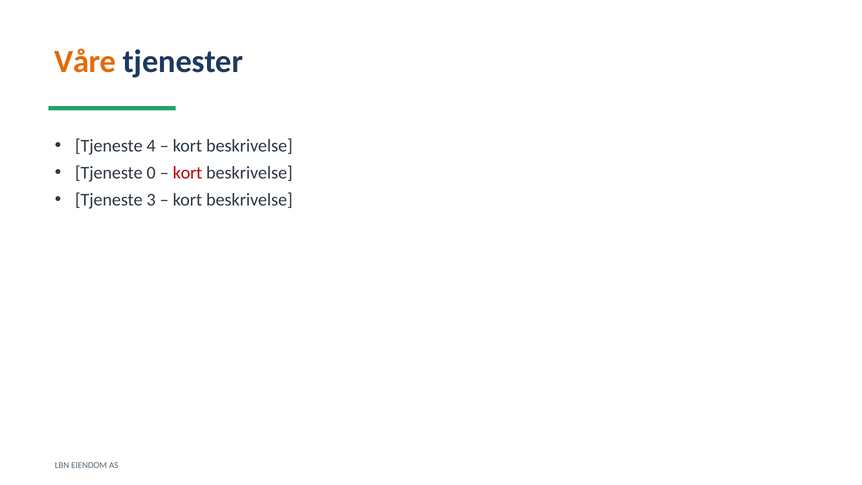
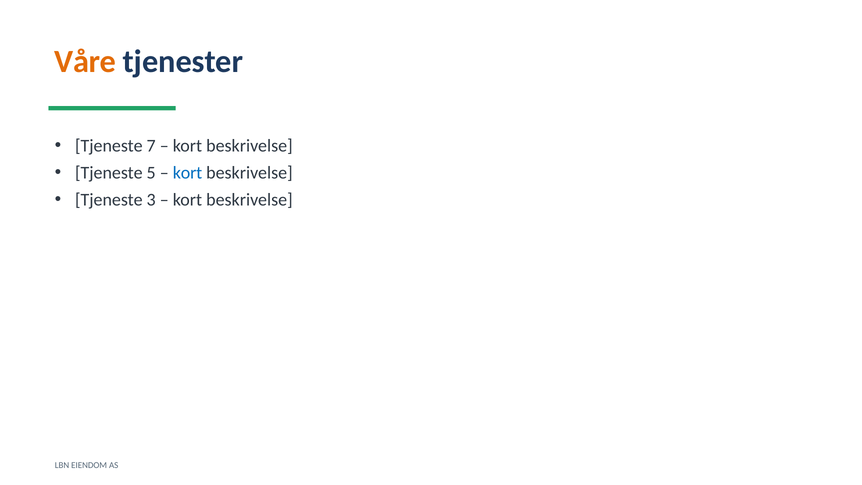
4: 4 -> 7
0: 0 -> 5
kort at (188, 173) colour: red -> blue
